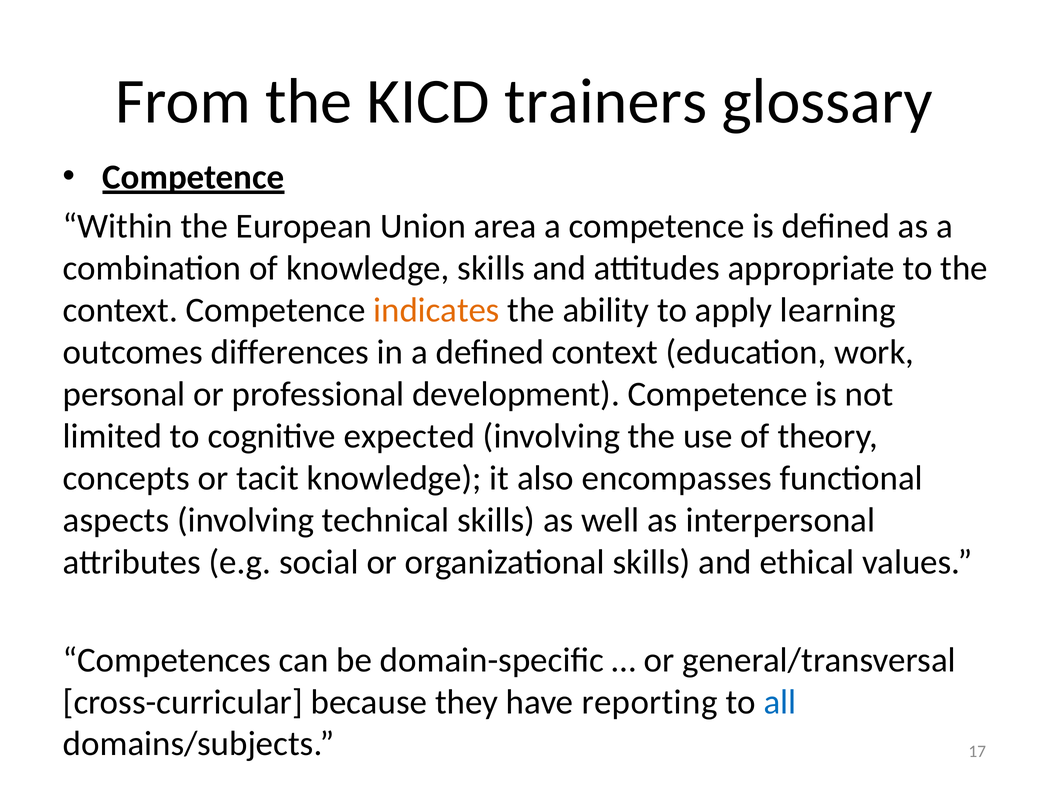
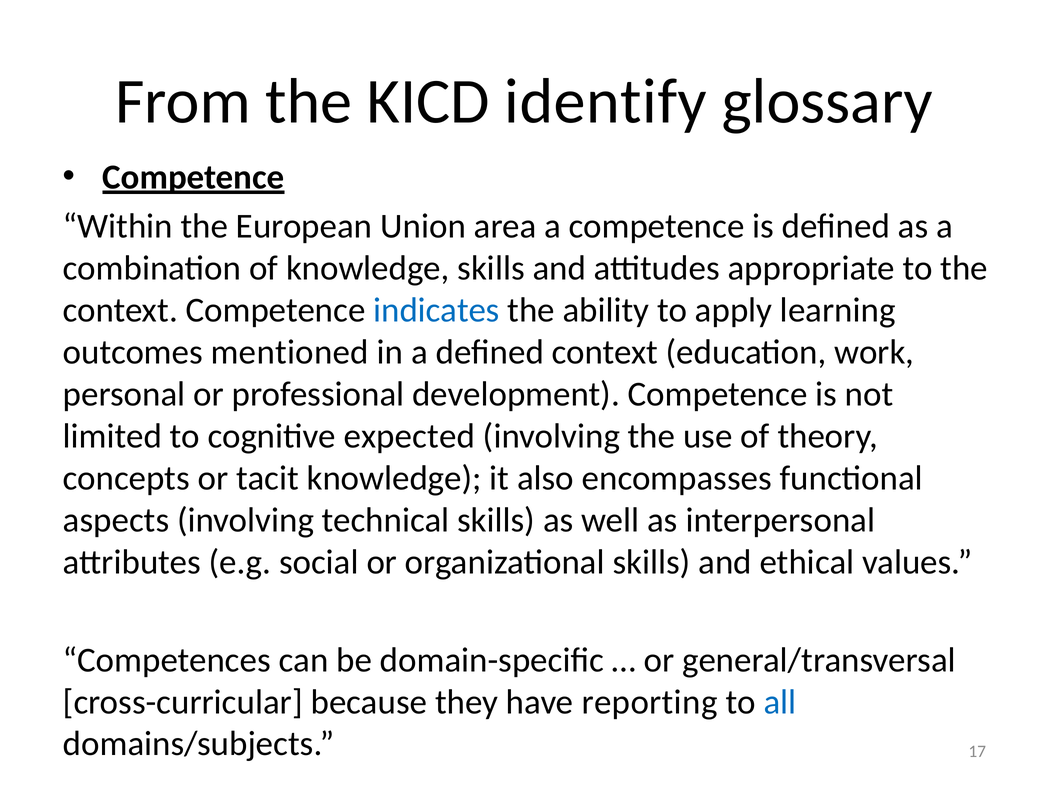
trainers: trainers -> identify
indicates colour: orange -> blue
differences: differences -> mentioned
